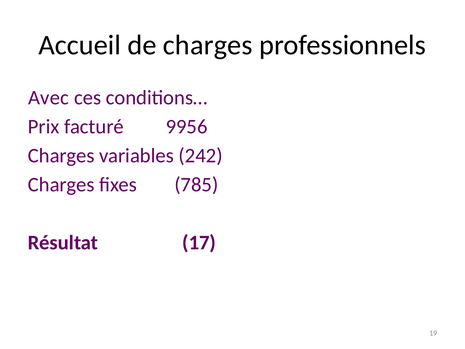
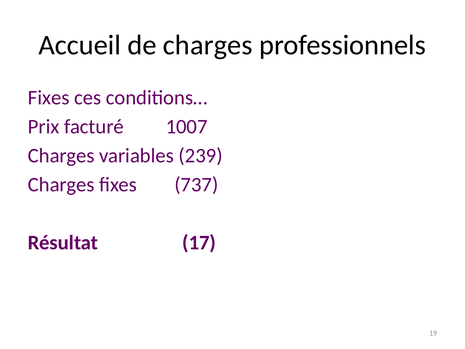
Avec at (49, 98): Avec -> Fixes
9956: 9956 -> 1007
242: 242 -> 239
785: 785 -> 737
